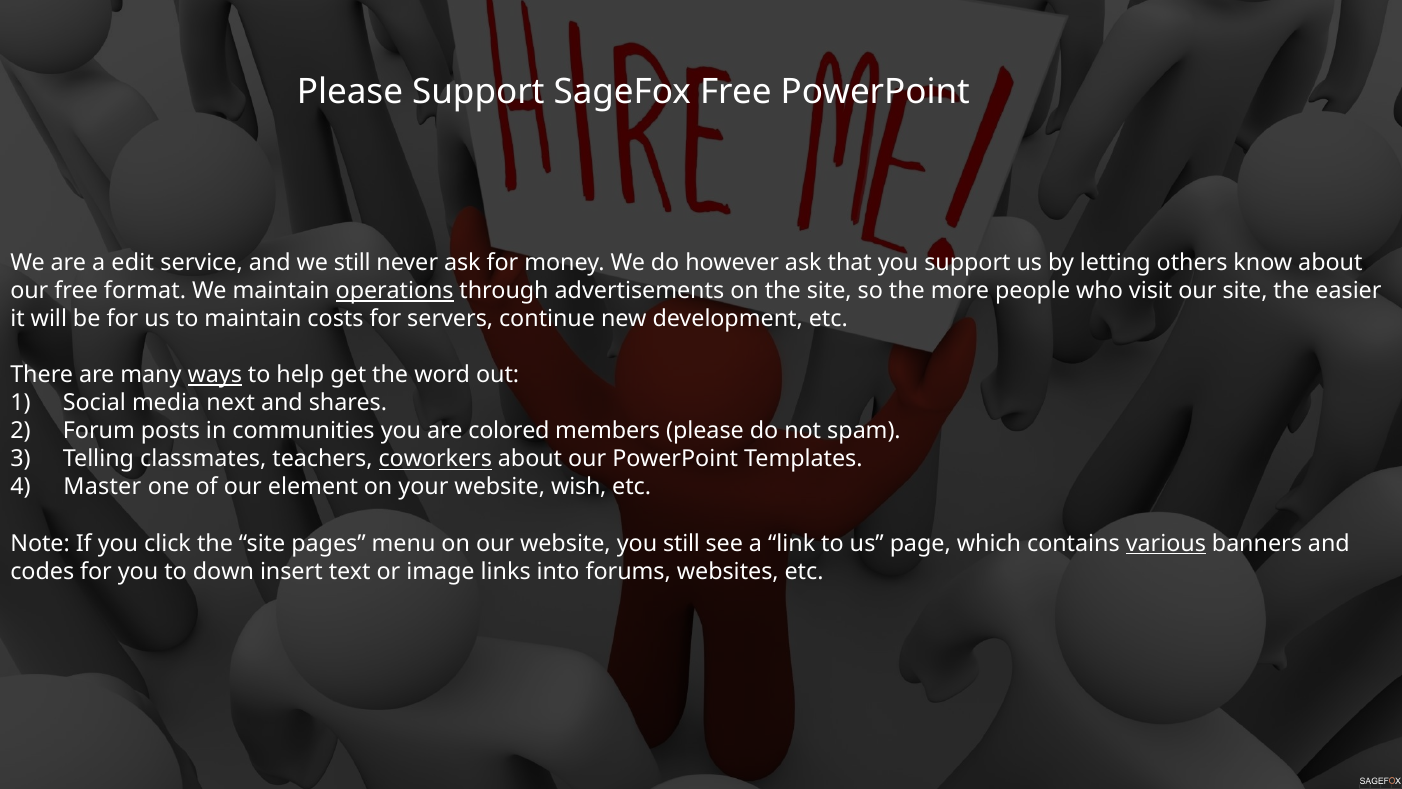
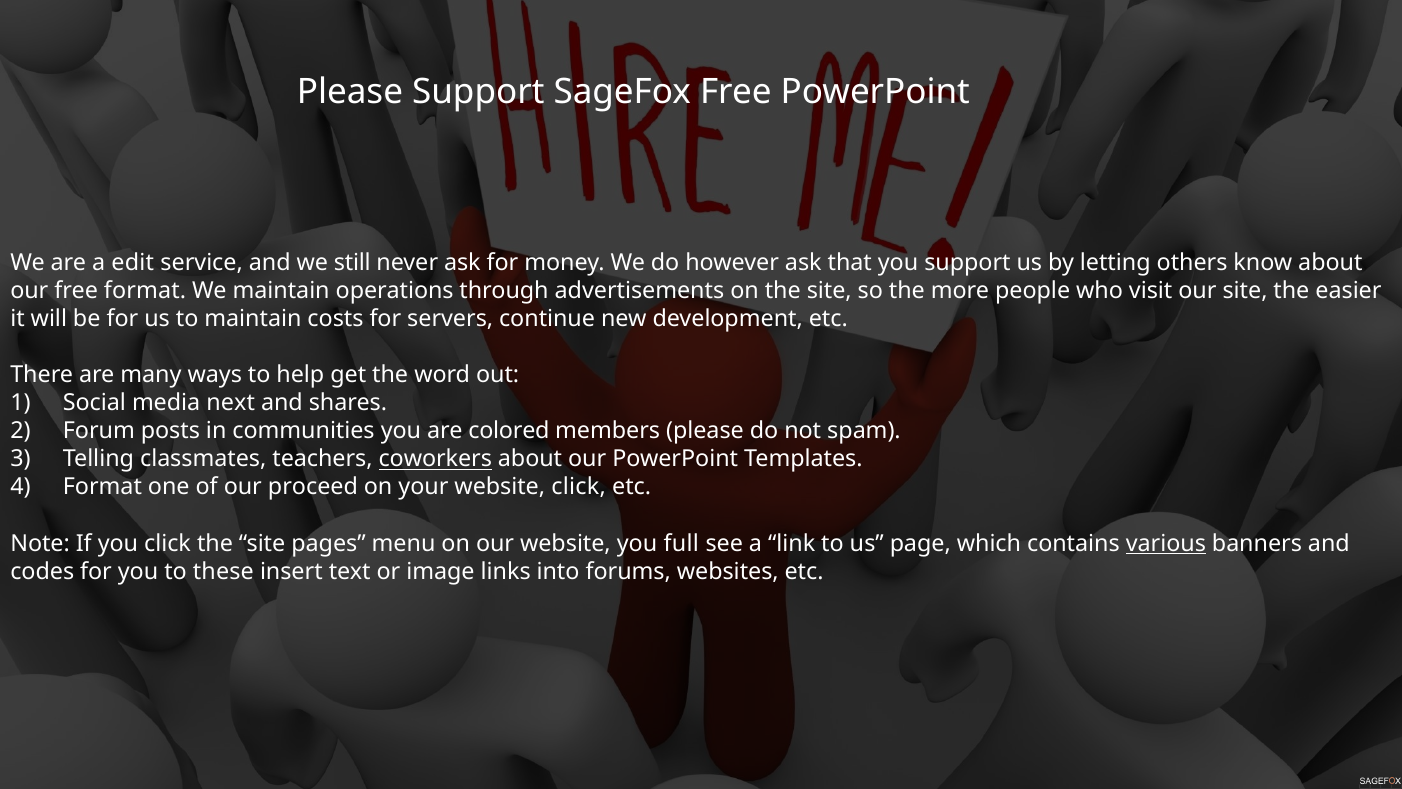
operations underline: present -> none
ways underline: present -> none
Master at (102, 487): Master -> Format
element: element -> proceed
website wish: wish -> click
you still: still -> full
down: down -> these
